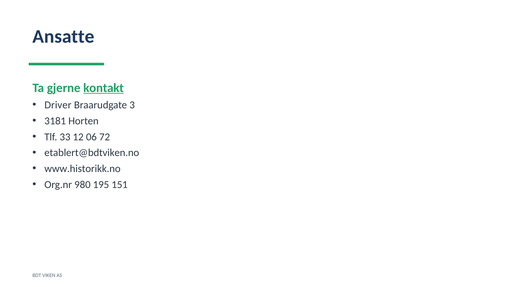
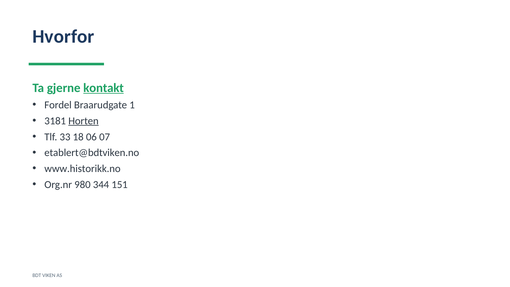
Ansatte: Ansatte -> Hvorfor
Driver: Driver -> Fordel
3: 3 -> 1
Horten underline: none -> present
12: 12 -> 18
72: 72 -> 07
195: 195 -> 344
